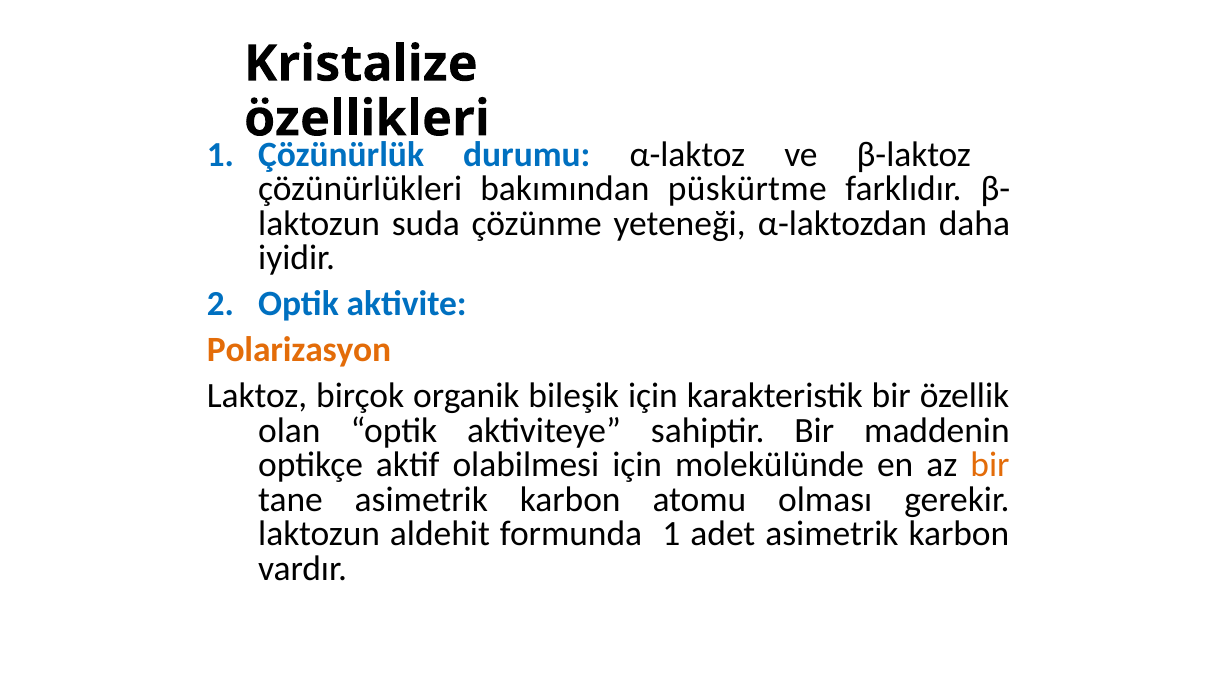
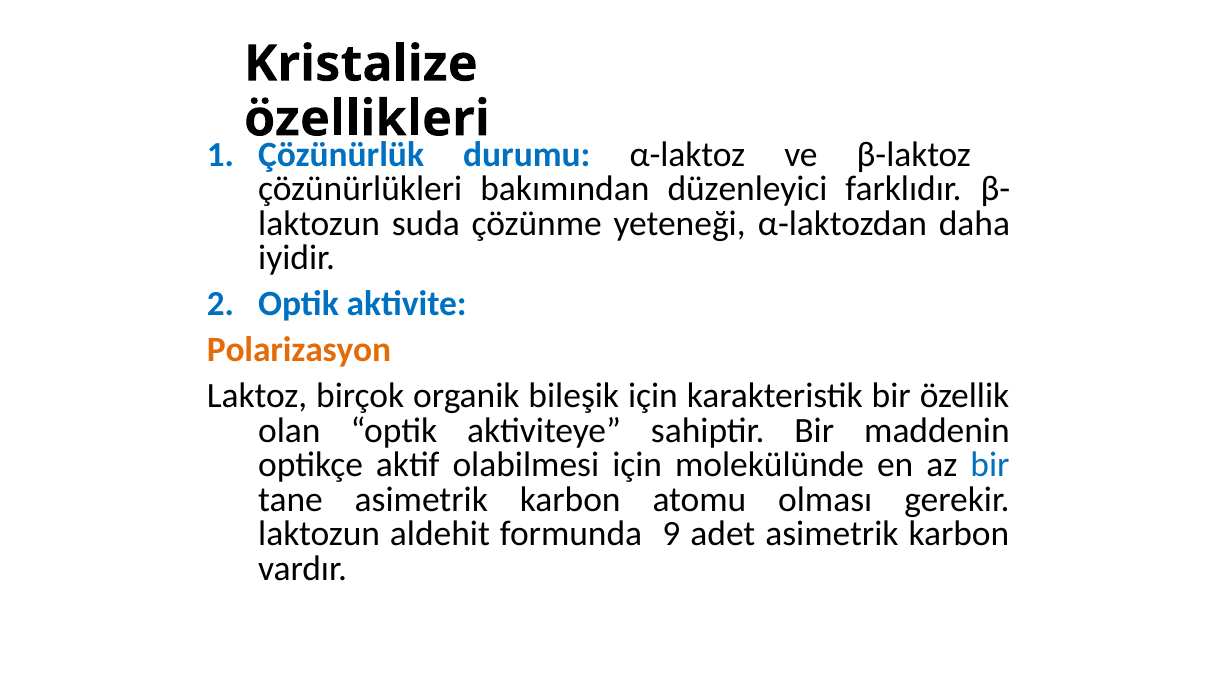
püskürtme: püskürtme -> düzenleyici
bir at (990, 465) colour: orange -> blue
formunda 1: 1 -> 9
